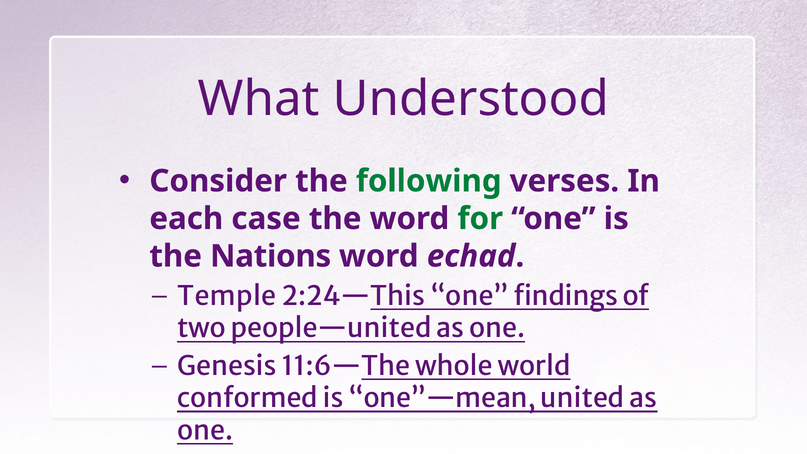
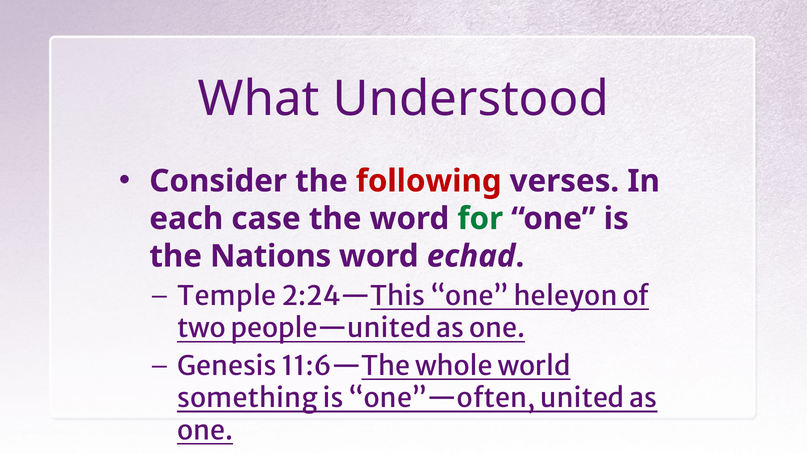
following colour: green -> red
findings: findings -> heleyon
conformed: conformed -> something
one”—mean: one”—mean -> one”—often
